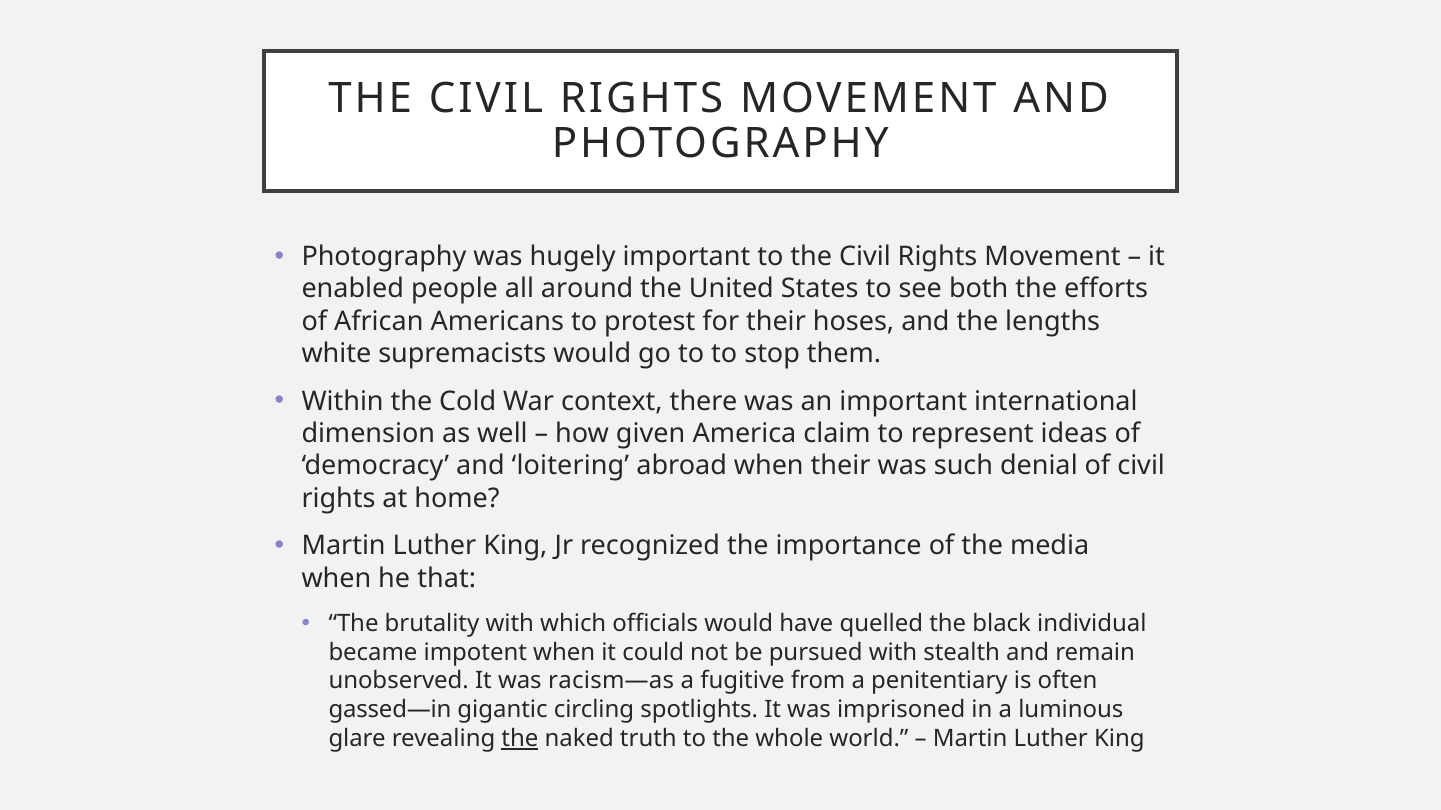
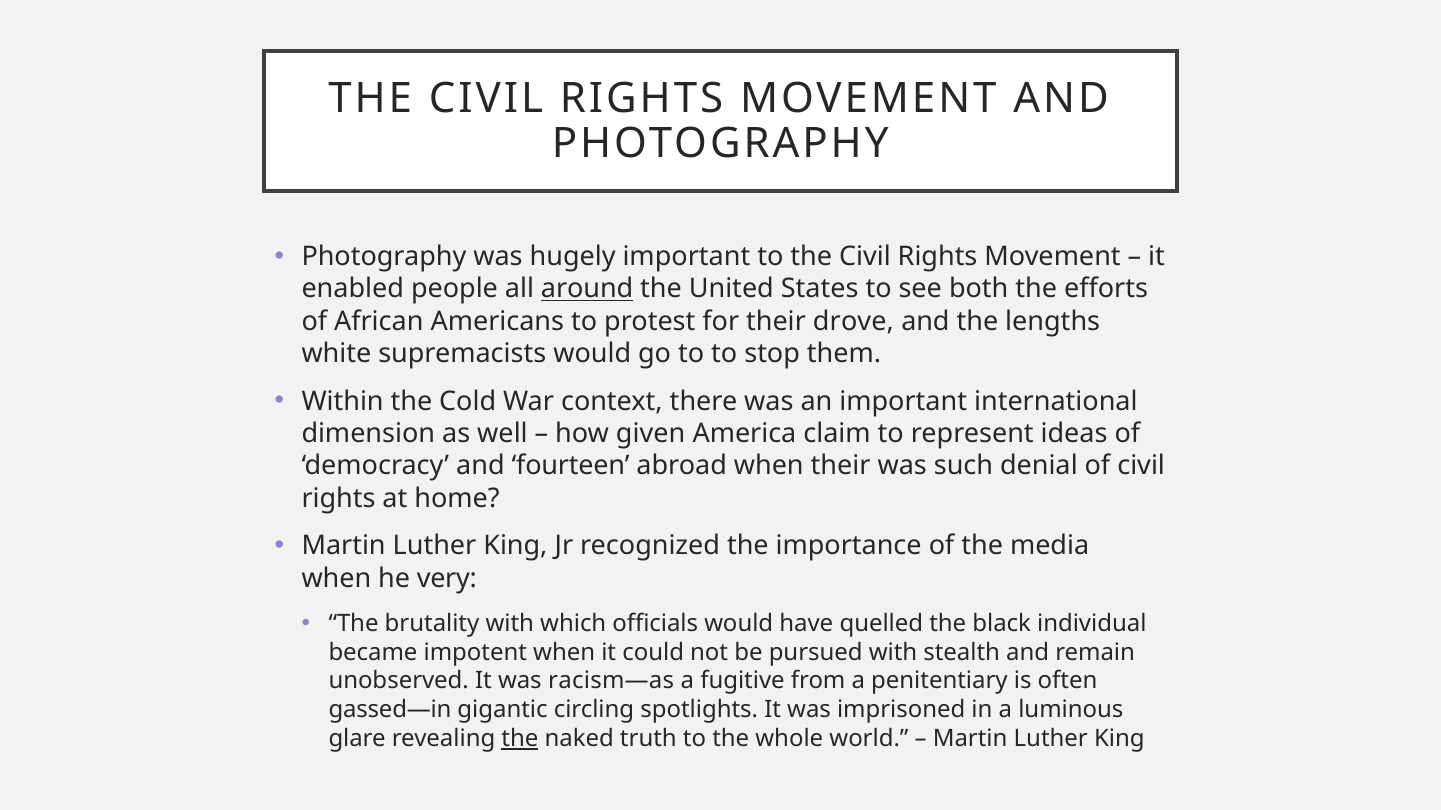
around underline: none -> present
hoses: hoses -> drove
loitering: loitering -> fourteen
that: that -> very
